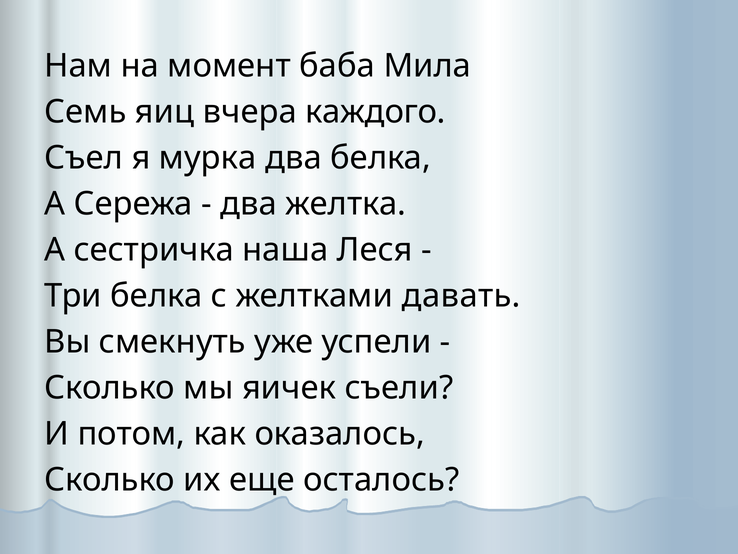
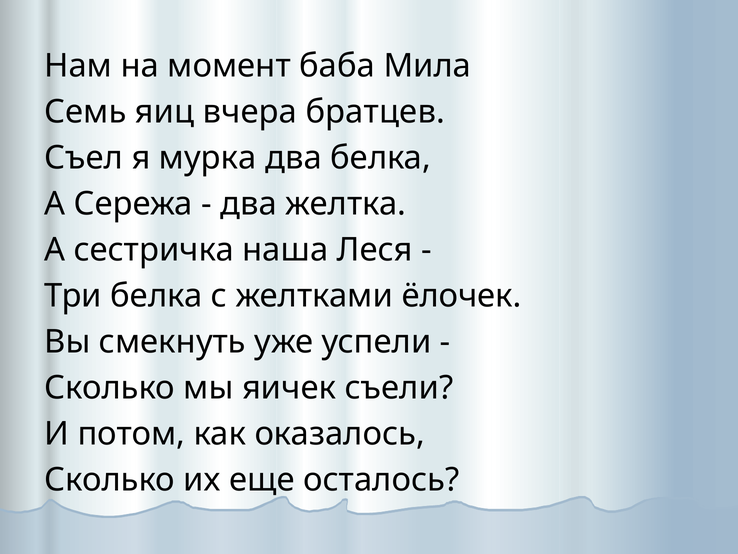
каждого: каждого -> братцев
давать: давать -> ёлочек
